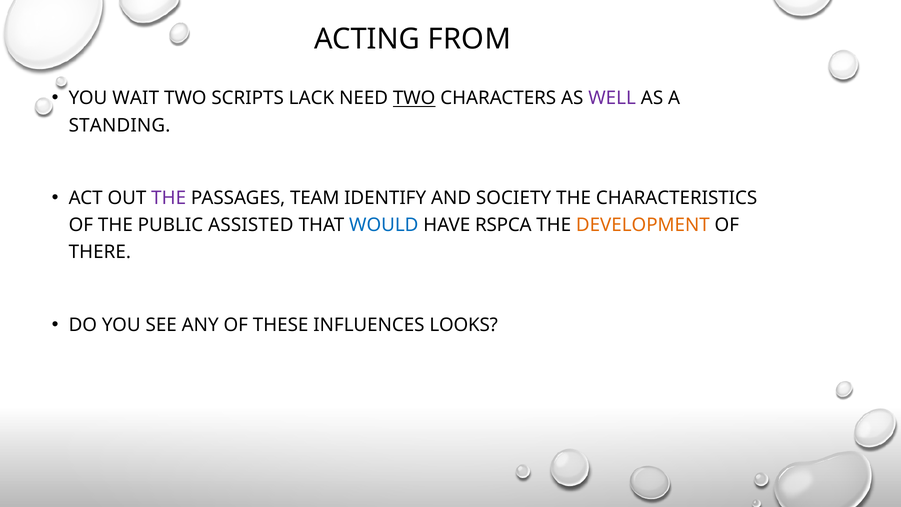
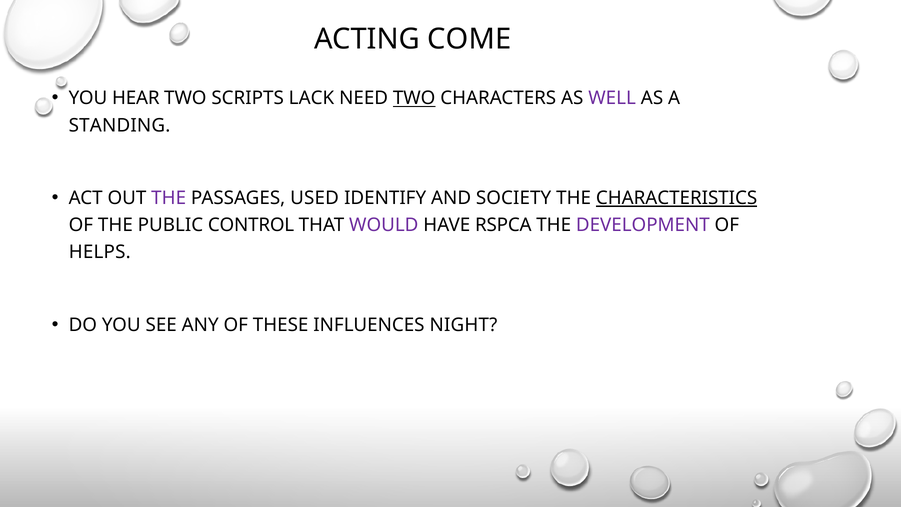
FROM: FROM -> COME
WAIT: WAIT -> HEAR
TEAM: TEAM -> USED
CHARACTERISTICS underline: none -> present
ASSISTED: ASSISTED -> CONTROL
WOULD colour: blue -> purple
DEVELOPMENT colour: orange -> purple
THERE: THERE -> HELPS
LOOKS: LOOKS -> NIGHT
